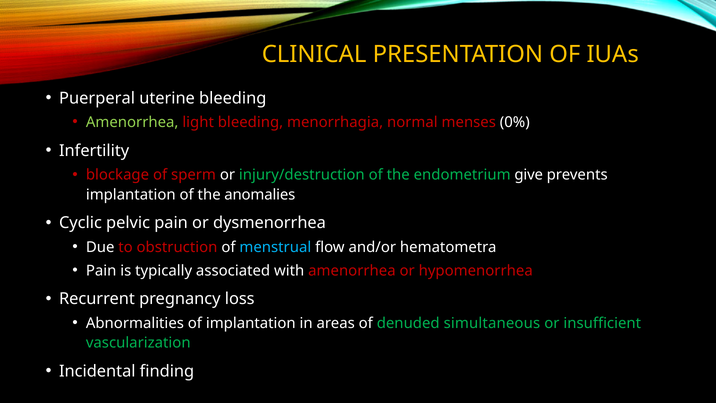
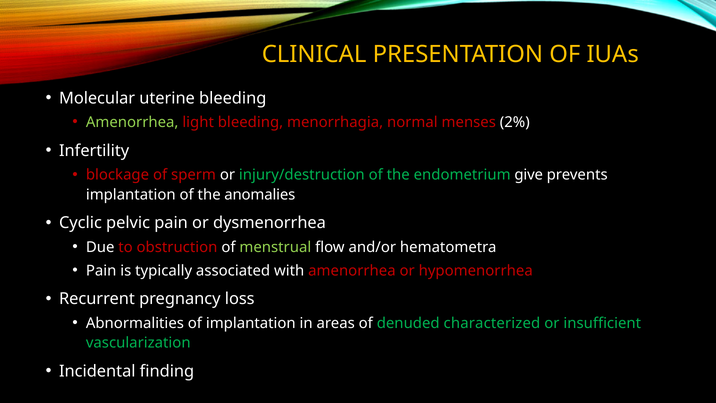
Puerperal: Puerperal -> Molecular
0%: 0% -> 2%
menstrual colour: light blue -> light green
simultaneous: simultaneous -> characterized
